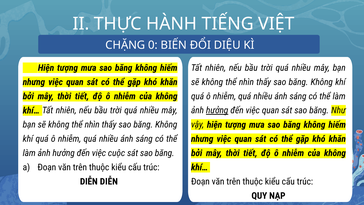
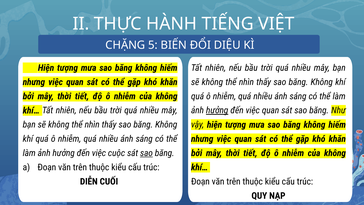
0: 0 -> 5
sao at (146, 153) underline: none -> present
DIỄN DIỄN: DIỄN -> CUỐI
